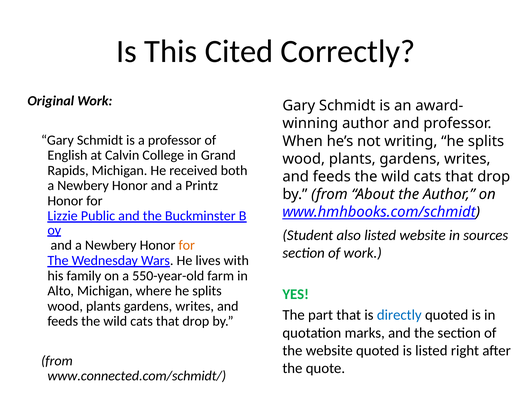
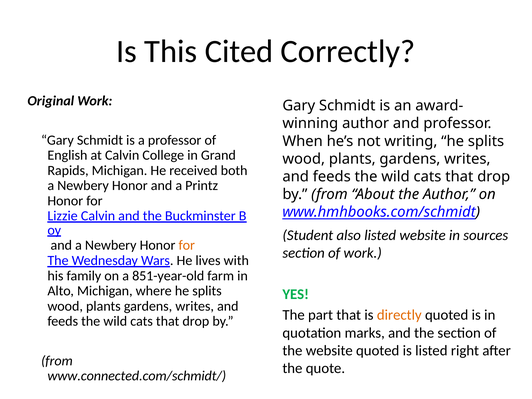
Lizzie Public: Public -> Calvin
550-year-old: 550-year-old -> 851-year-old
directly colour: blue -> orange
